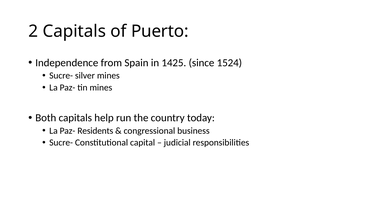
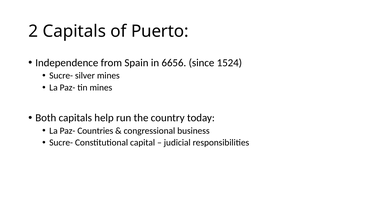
1425: 1425 -> 6656
Residents: Residents -> Countries
